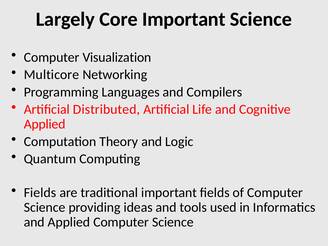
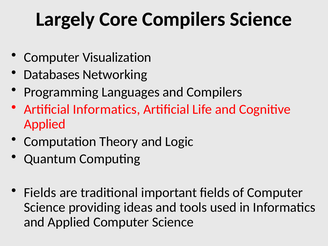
Core Important: Important -> Compilers
Multicore: Multicore -> Databases
Artificial Distributed: Distributed -> Informatics
